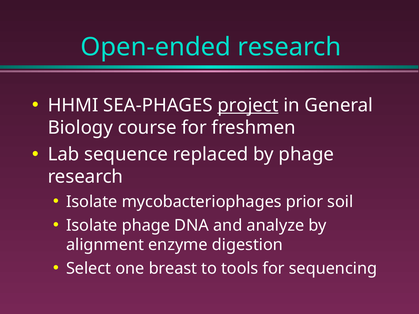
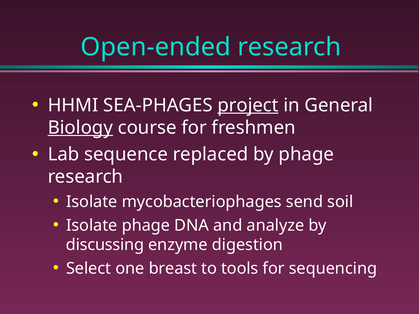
Biology underline: none -> present
prior: prior -> send
alignment: alignment -> discussing
